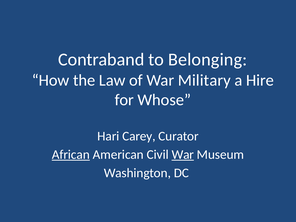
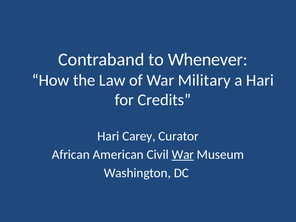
Belonging: Belonging -> Whenever
a Hire: Hire -> Hari
Whose: Whose -> Credits
African underline: present -> none
